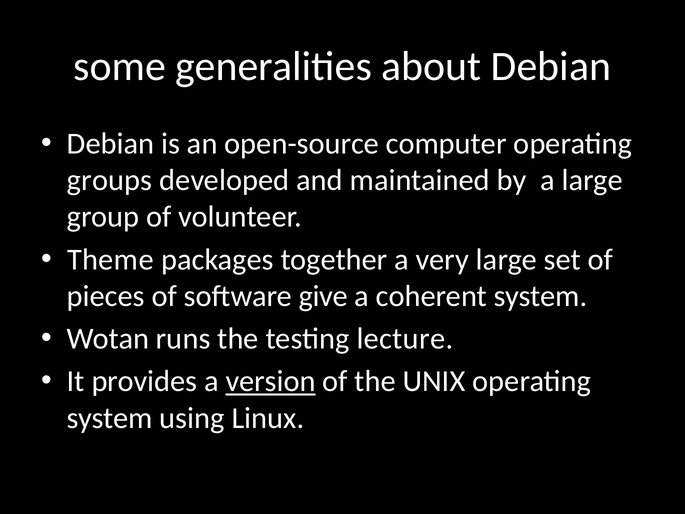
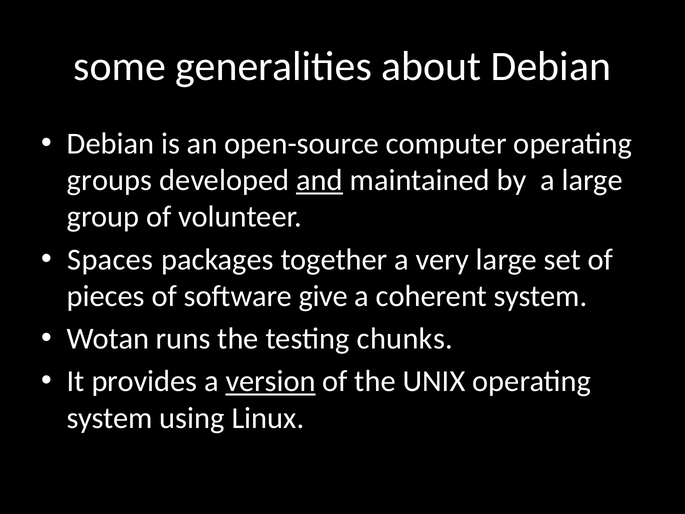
and underline: none -> present
Theme: Theme -> Spaces
lecture: lecture -> chunks
